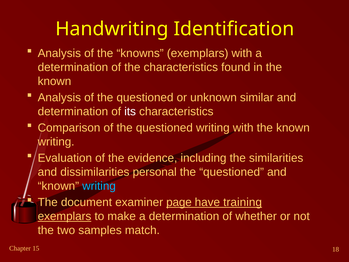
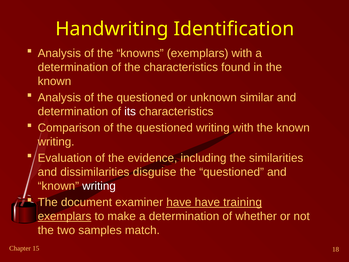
personal: personal -> disguise
writing at (99, 186) colour: light blue -> white
examiner page: page -> have
